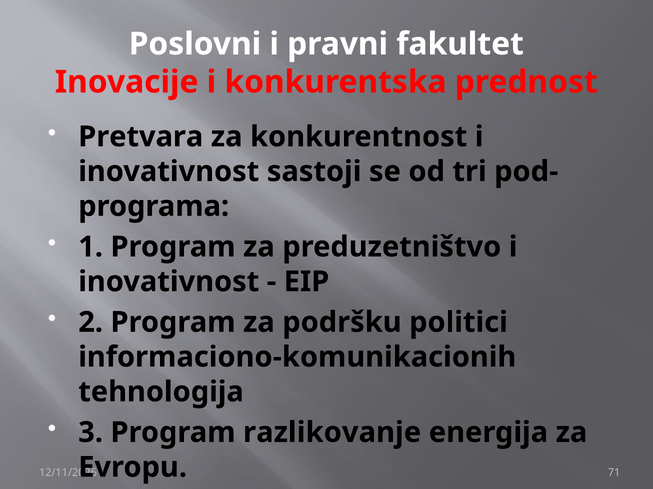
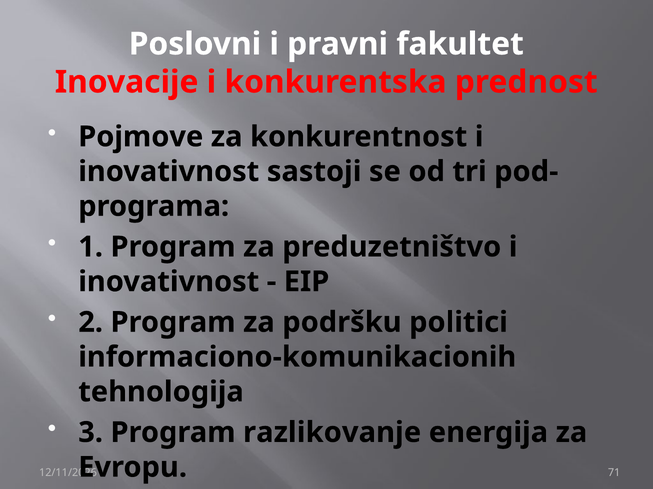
Pretvara: Pretvara -> Pojmove
